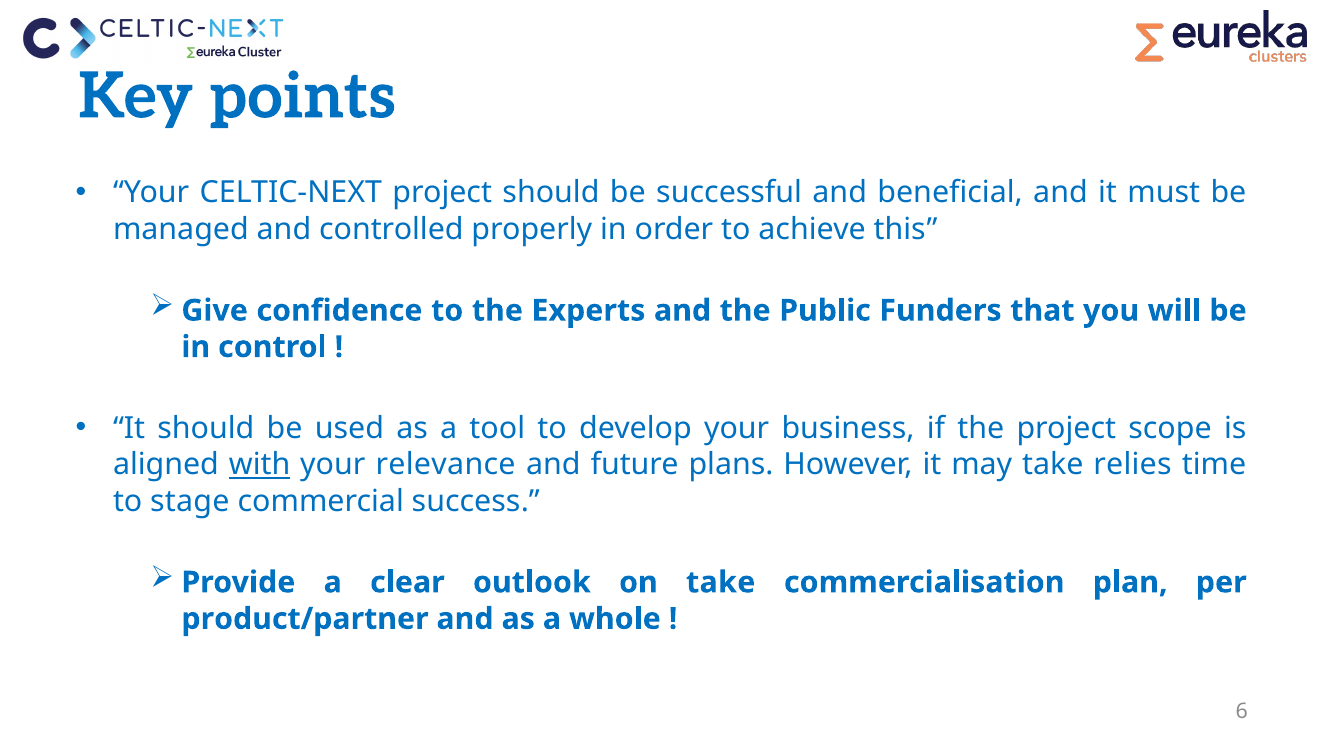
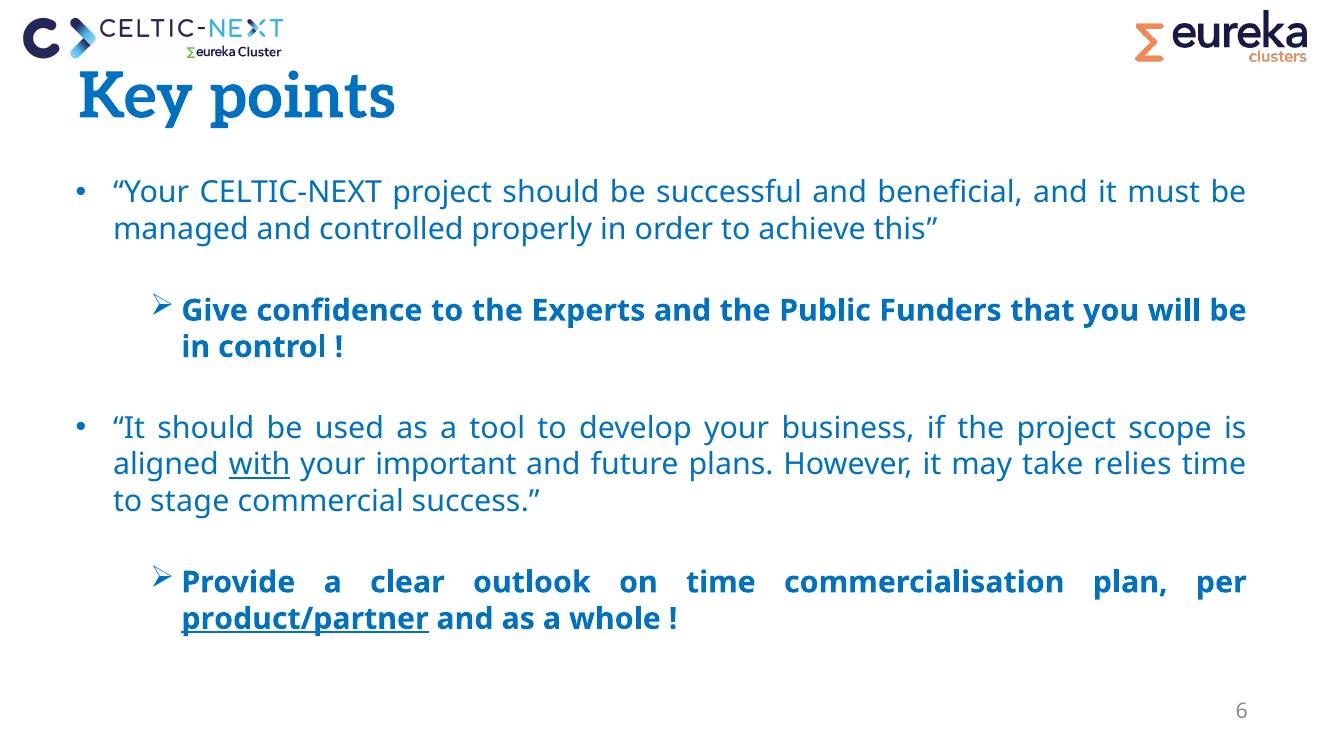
relevance: relevance -> important
on take: take -> time
product/partner underline: none -> present
